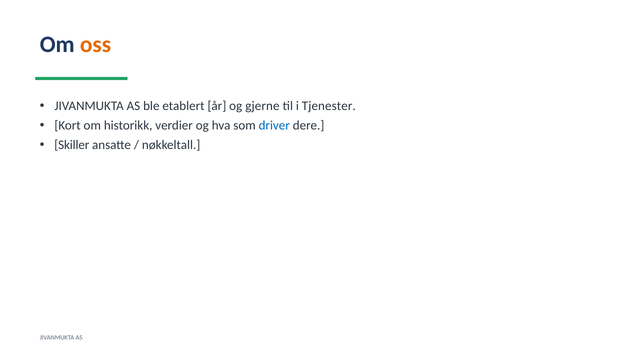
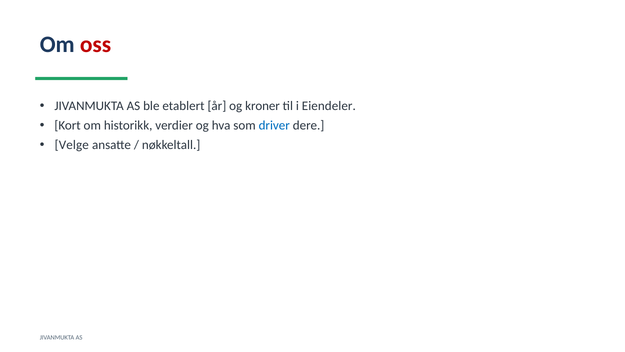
oss colour: orange -> red
gjerne: gjerne -> kroner
Tjenester: Tjenester -> Eiendeler
Skiller: Skiller -> Velge
